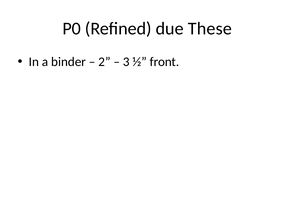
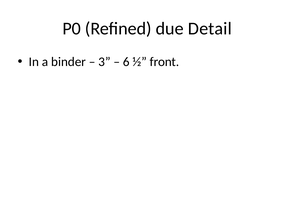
These: These -> Detail
2: 2 -> 3
3: 3 -> 6
